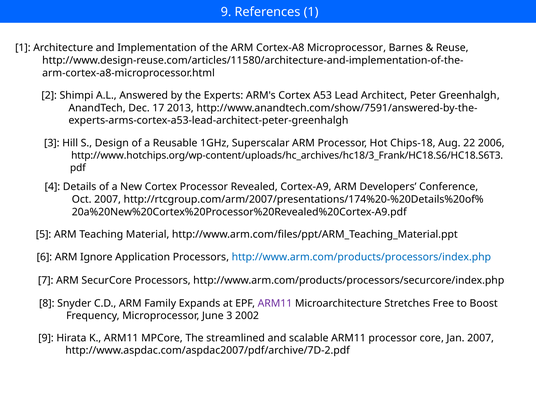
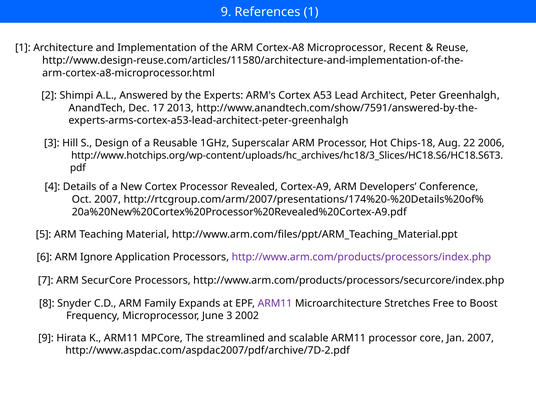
Barnes: Barnes -> Recent
http://www.hotchips.org/wp-content/uploads/hc_archives/hc18/3_Frank/HC18.S6/HC18.S6T3: http://www.hotchips.org/wp-content/uploads/hc_archives/hc18/3_Frank/HC18.S6/HC18.S6T3 -> http://www.hotchips.org/wp-content/uploads/hc_archives/hc18/3_Slices/HC18.S6/HC18.S6T3
http://www.arm.com/products/processors/index.php colour: blue -> purple
